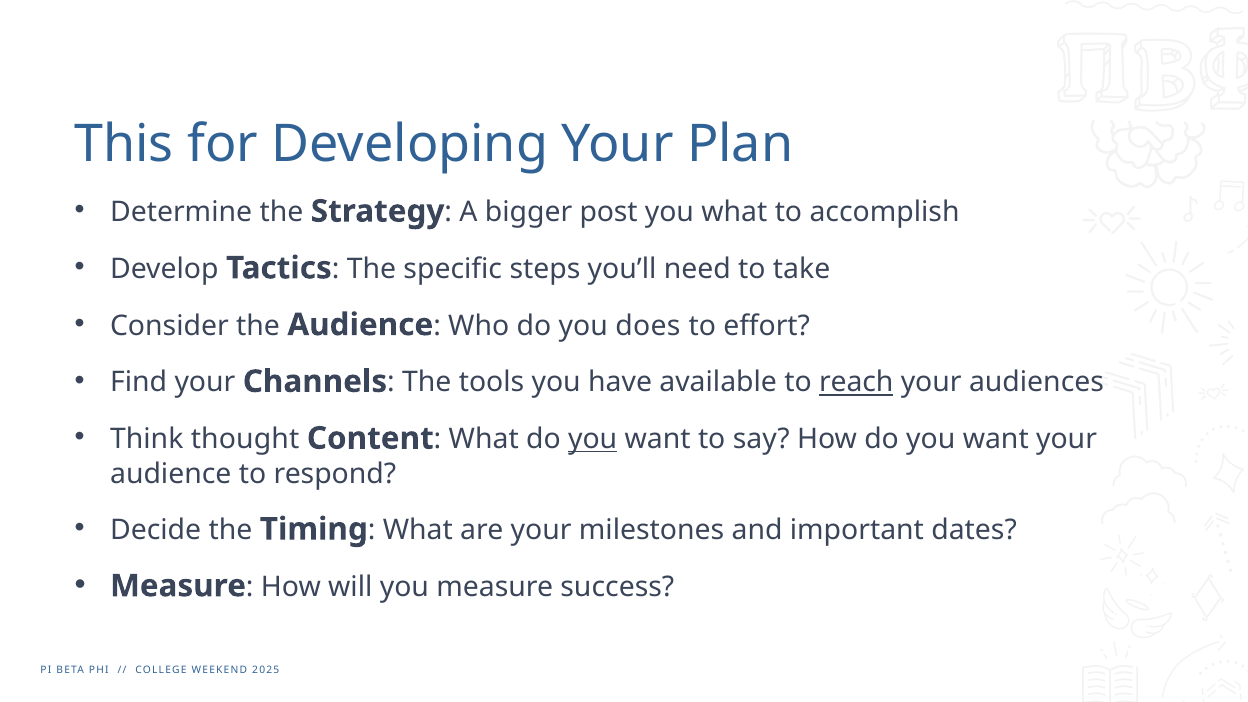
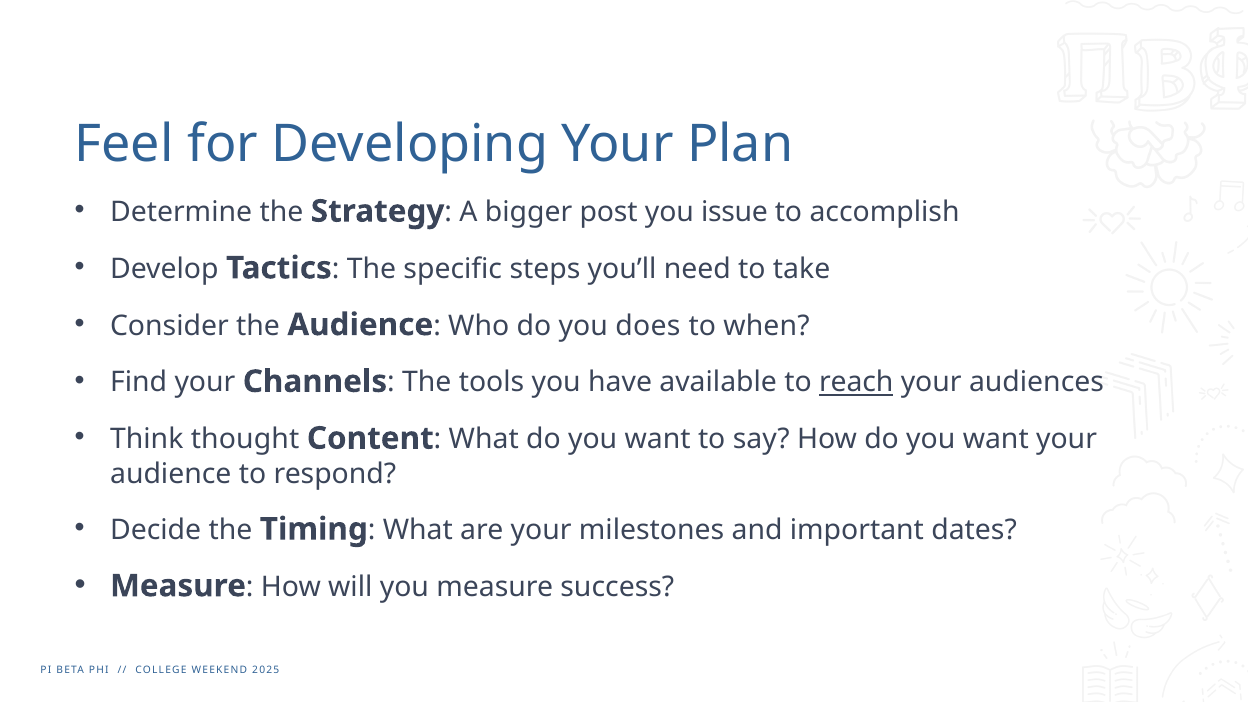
This: This -> Feel
you what: what -> issue
effort: effort -> when
you at (593, 439) underline: present -> none
